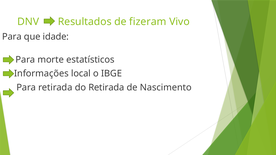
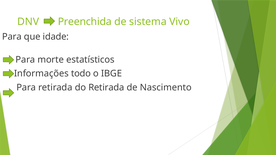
Resultados: Resultados -> Preenchida
fizeram: fizeram -> sistema
local: local -> todo
